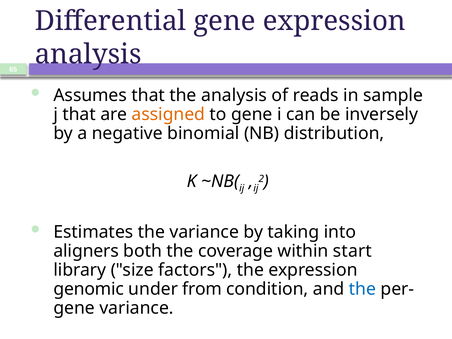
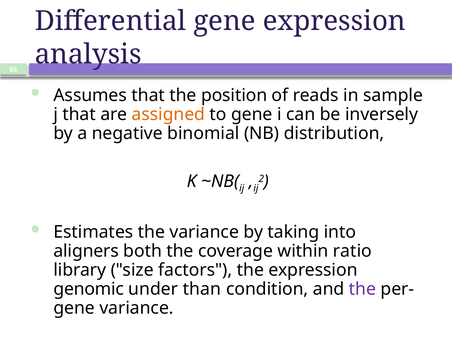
the analysis: analysis -> position
start: start -> ratio
from: from -> than
the at (362, 289) colour: blue -> purple
